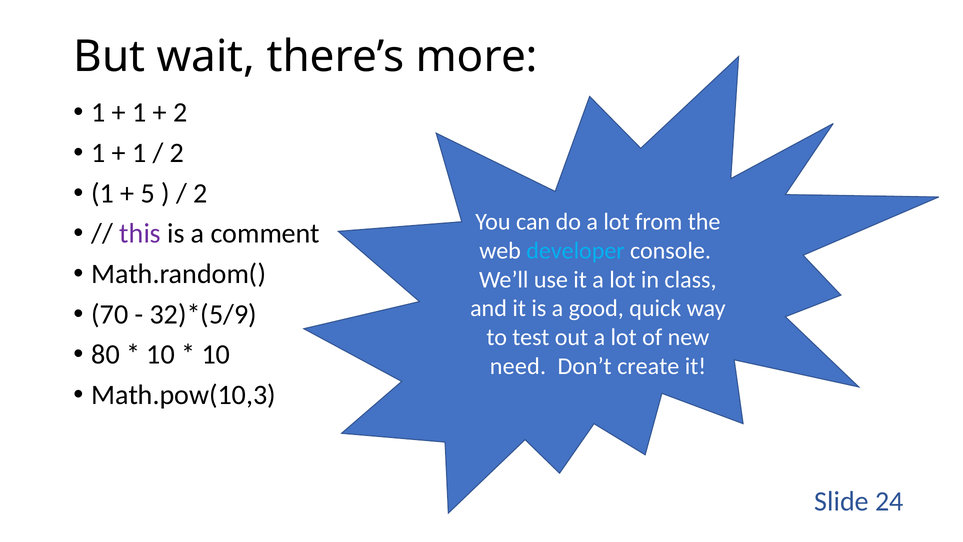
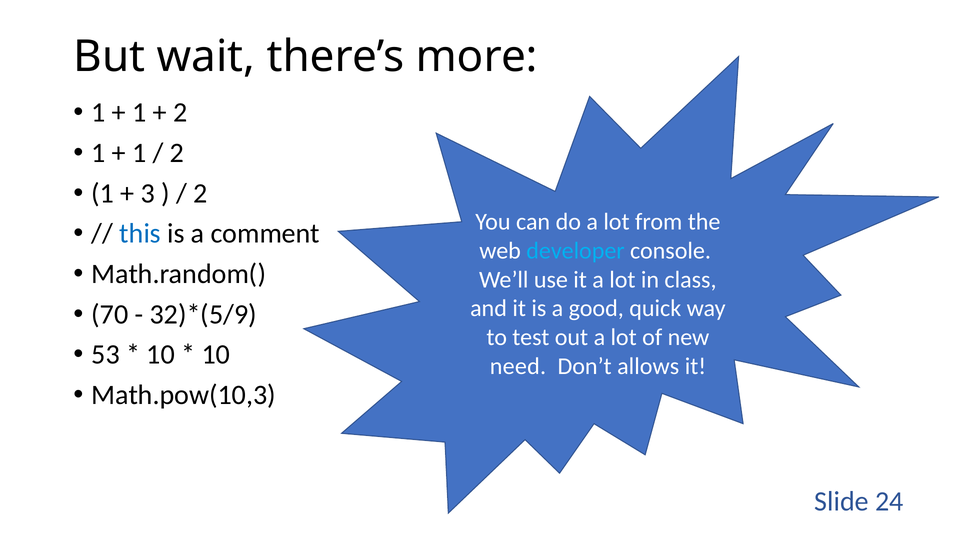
5: 5 -> 3
this colour: purple -> blue
80: 80 -> 53
create: create -> allows
